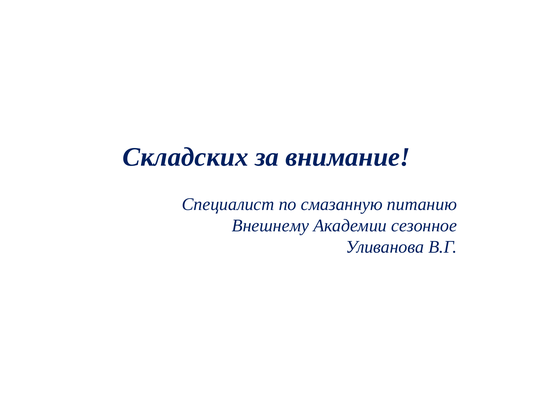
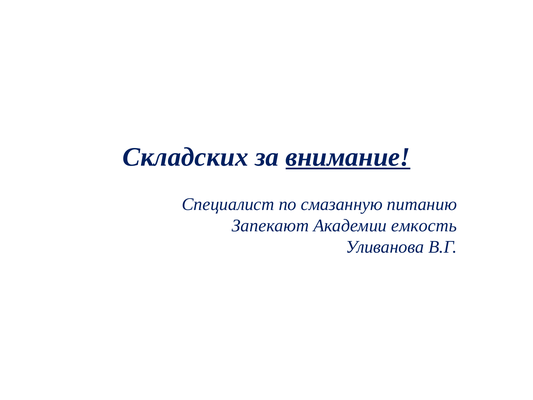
внимание underline: none -> present
Внешнему: Внешнему -> Запекают
сезонное: сезонное -> емкость
